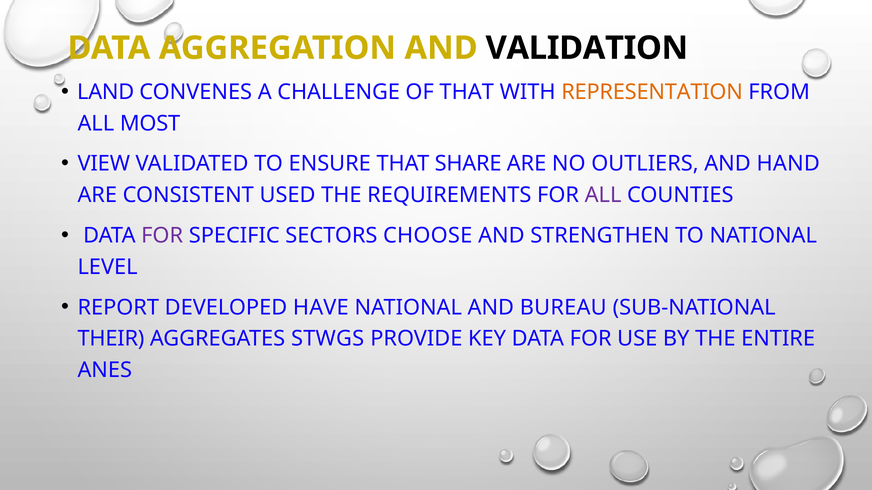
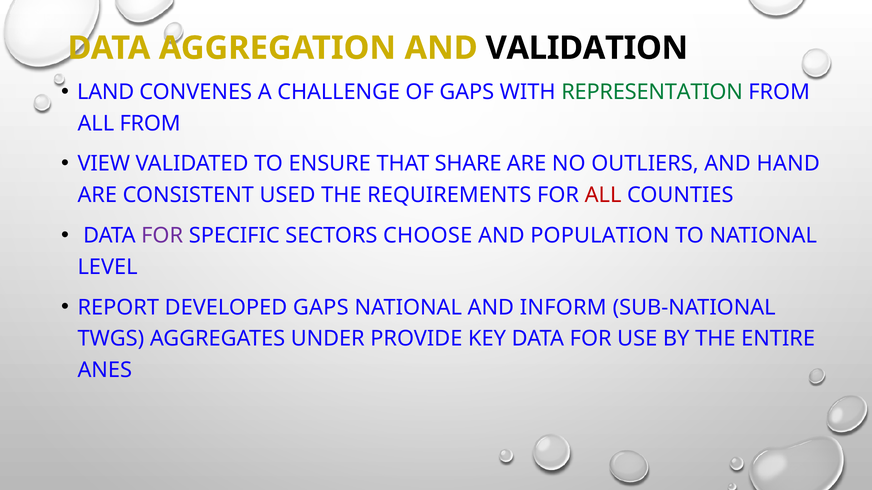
OF THAT: THAT -> GAPS
REPRESENTATION colour: orange -> green
ALL MOST: MOST -> FROM
ALL at (603, 195) colour: purple -> red
STRENGTHEN: STRENGTHEN -> POPULATION
DEVELOPED HAVE: HAVE -> GAPS
BUREAU: BUREAU -> INFORM
THEIR: THEIR -> TWGS
STWGS: STWGS -> UNDER
